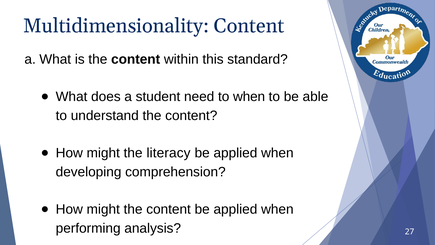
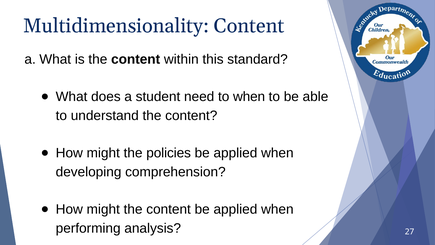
literacy: literacy -> policies
